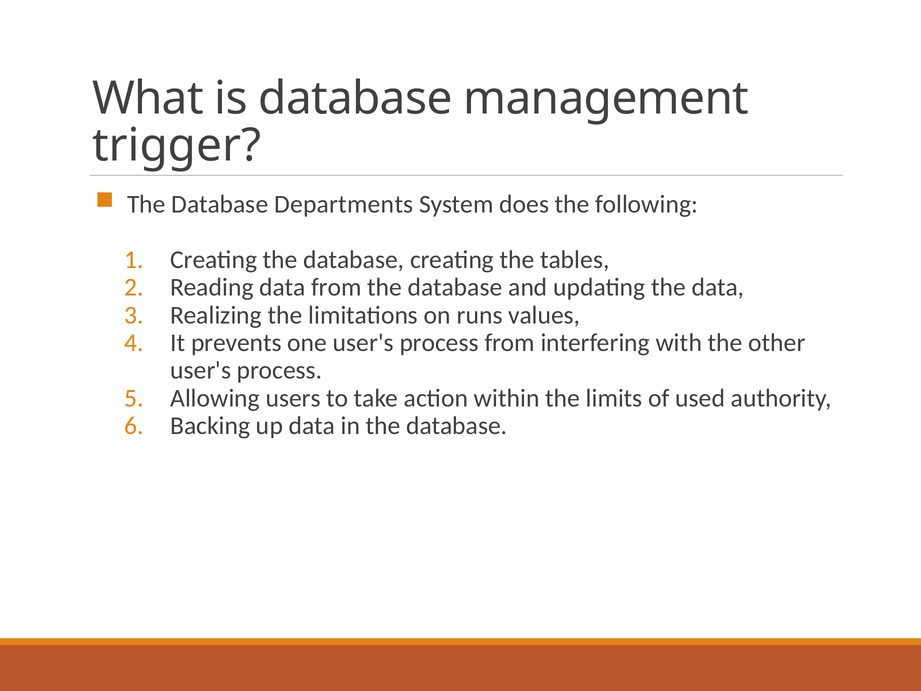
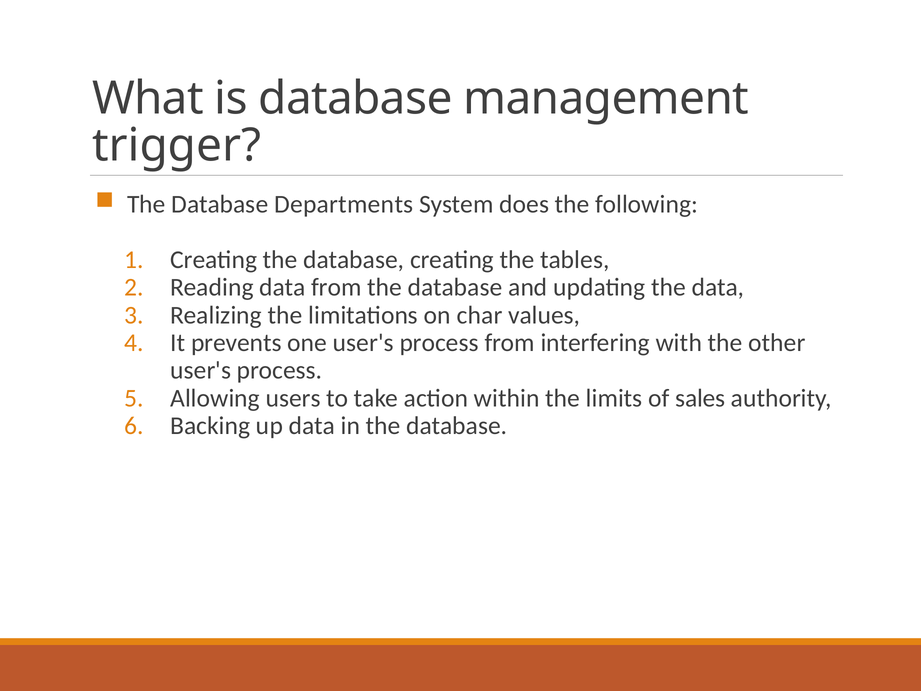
runs: runs -> char
used: used -> sales
